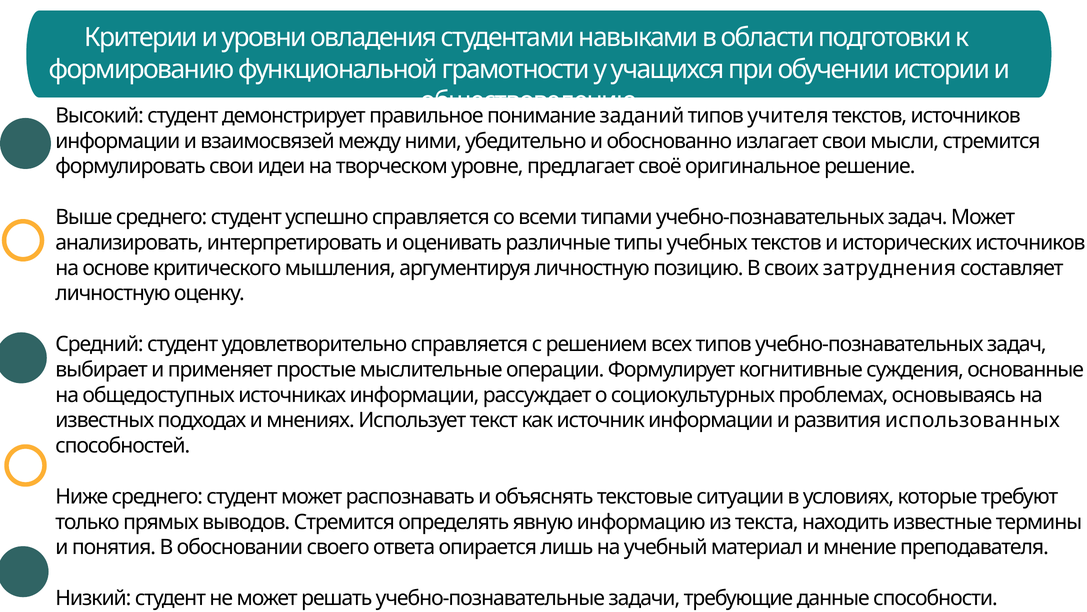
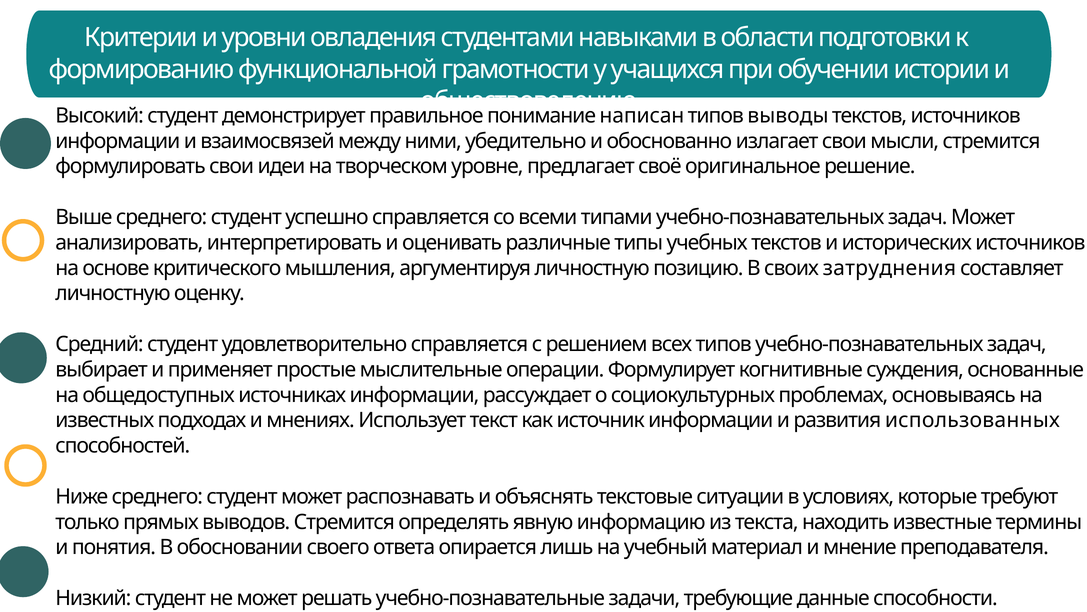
заданий at (642, 116): заданий -> написан
учителя: учителя -> выводы
